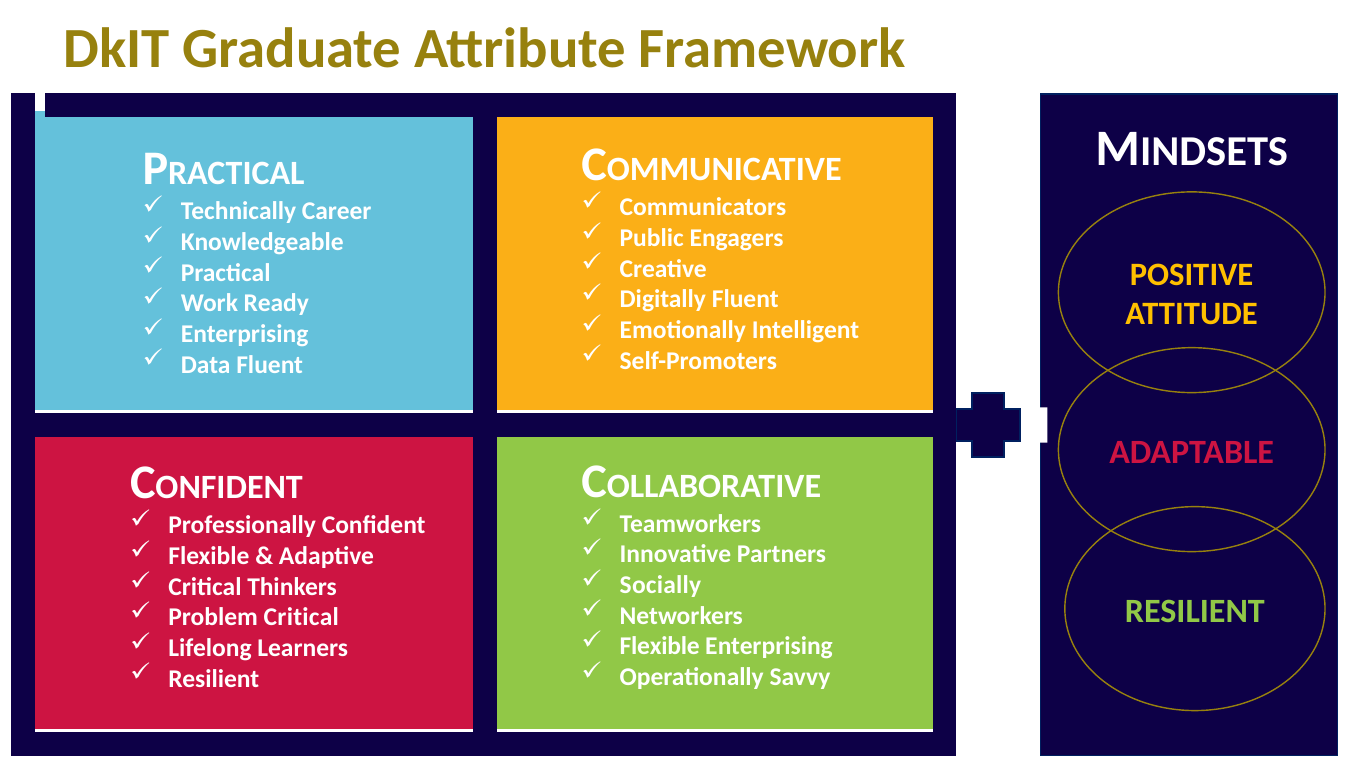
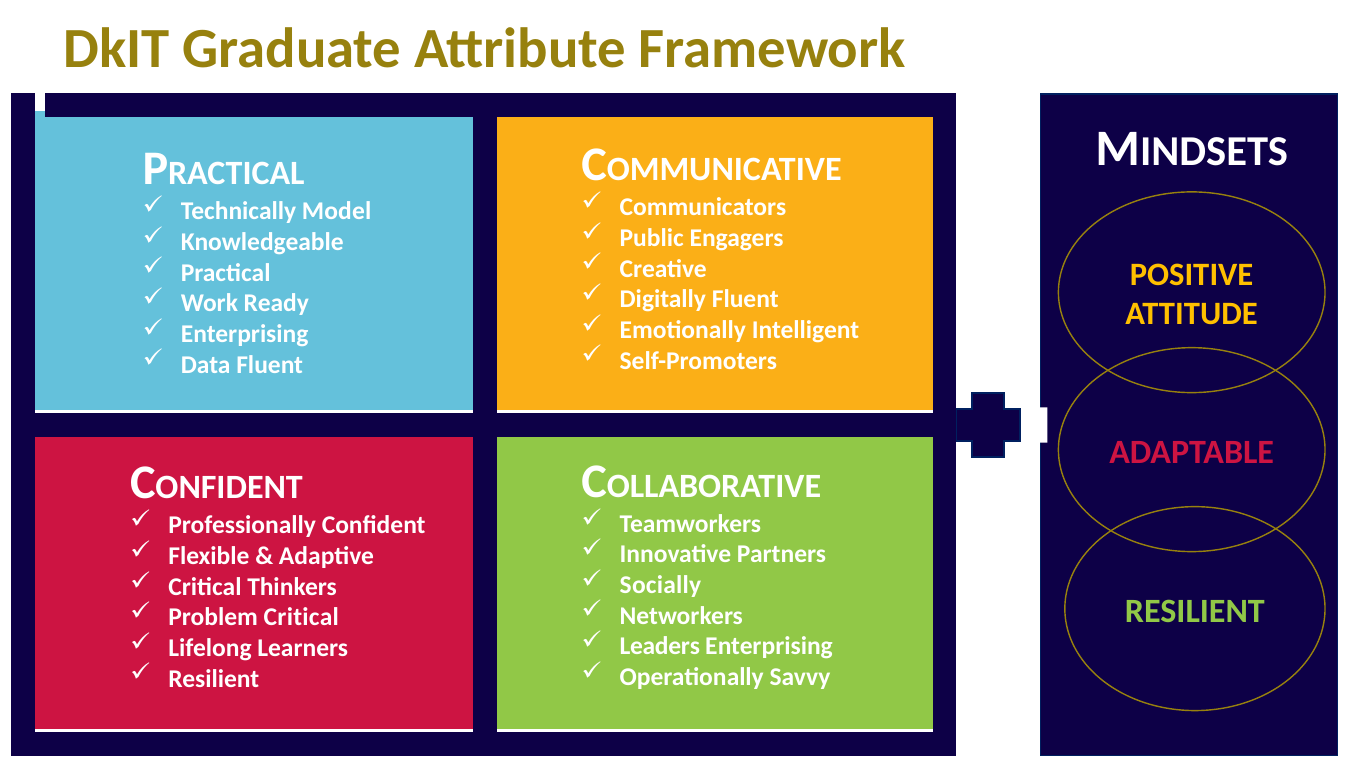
Career: Career -> Model
Flexible at (660, 646): Flexible -> Leaders
